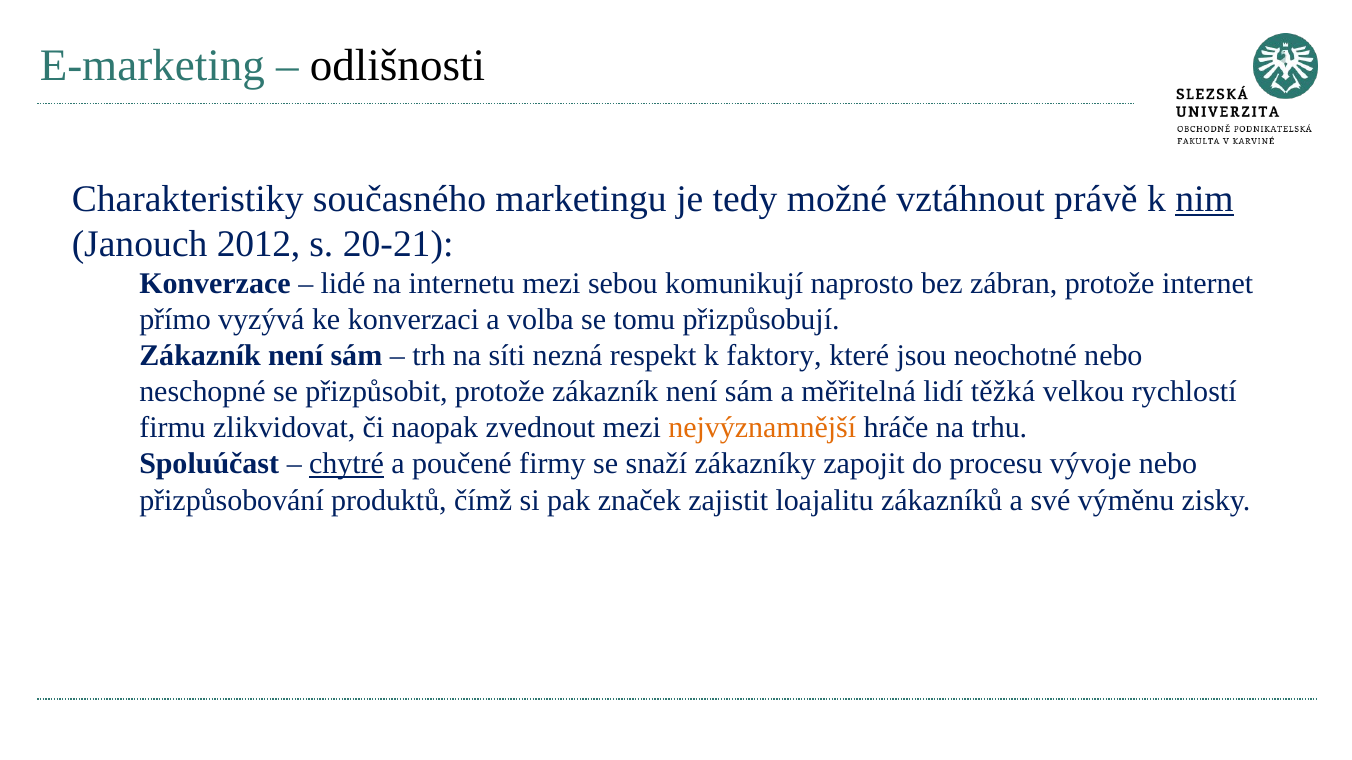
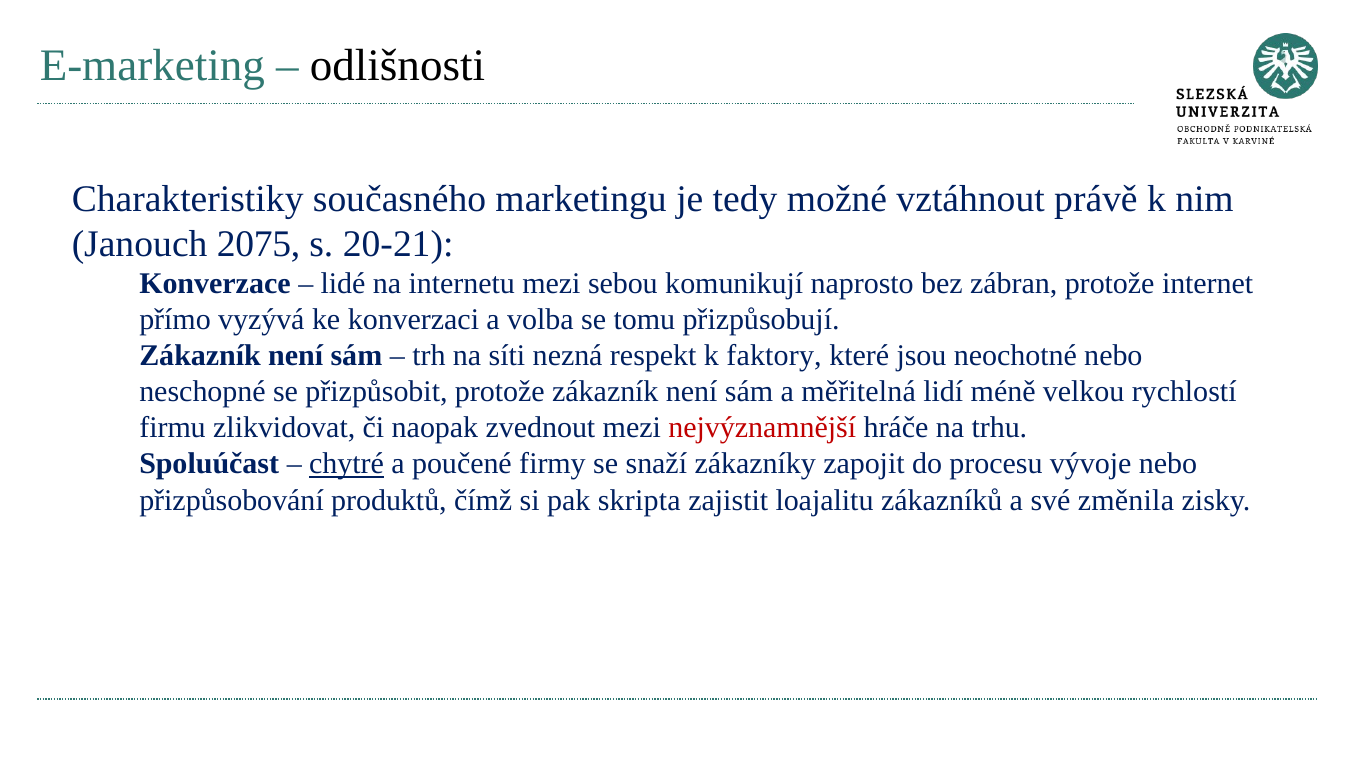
nim underline: present -> none
2012: 2012 -> 2075
těžká: těžká -> méně
nejvýznamnější colour: orange -> red
značek: značek -> skripta
výměnu: výměnu -> změnila
